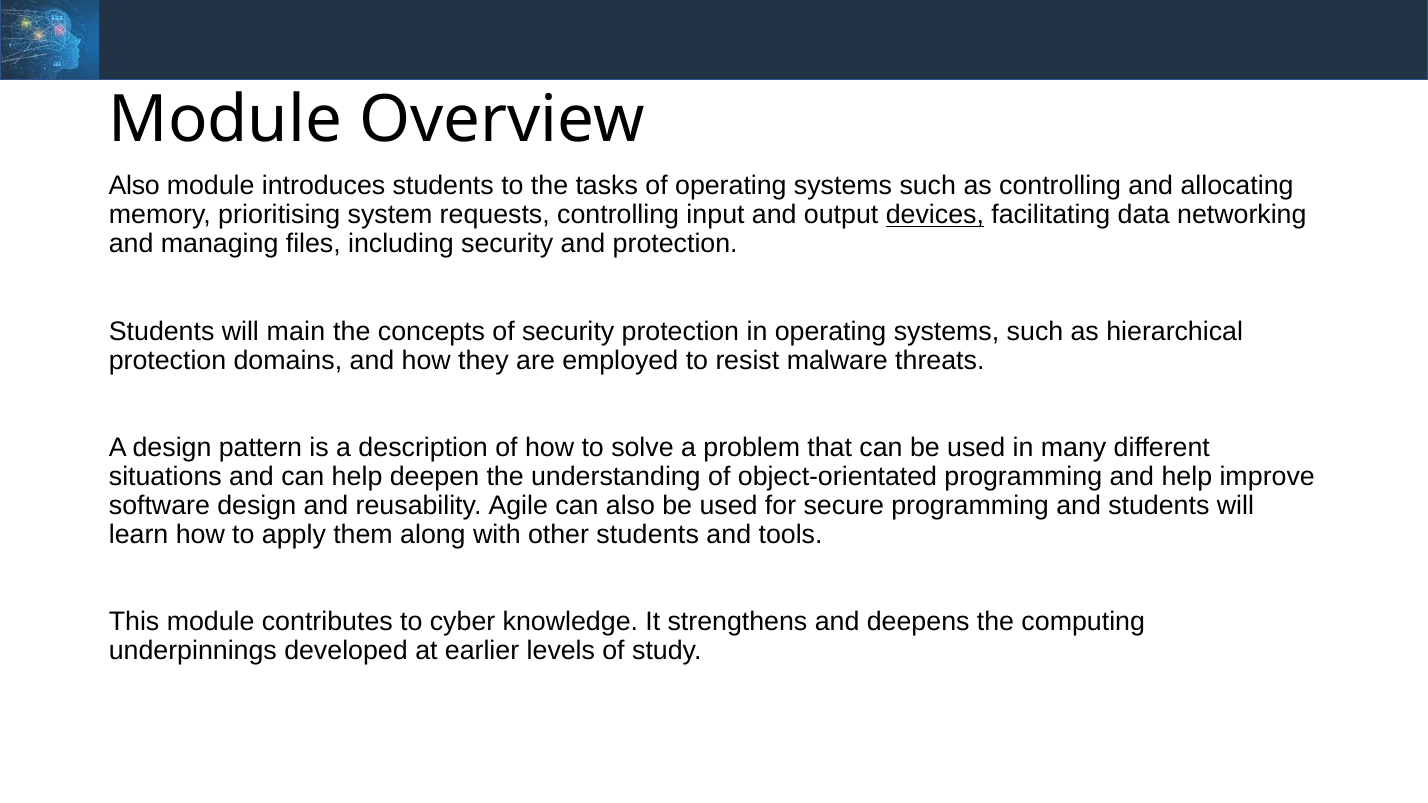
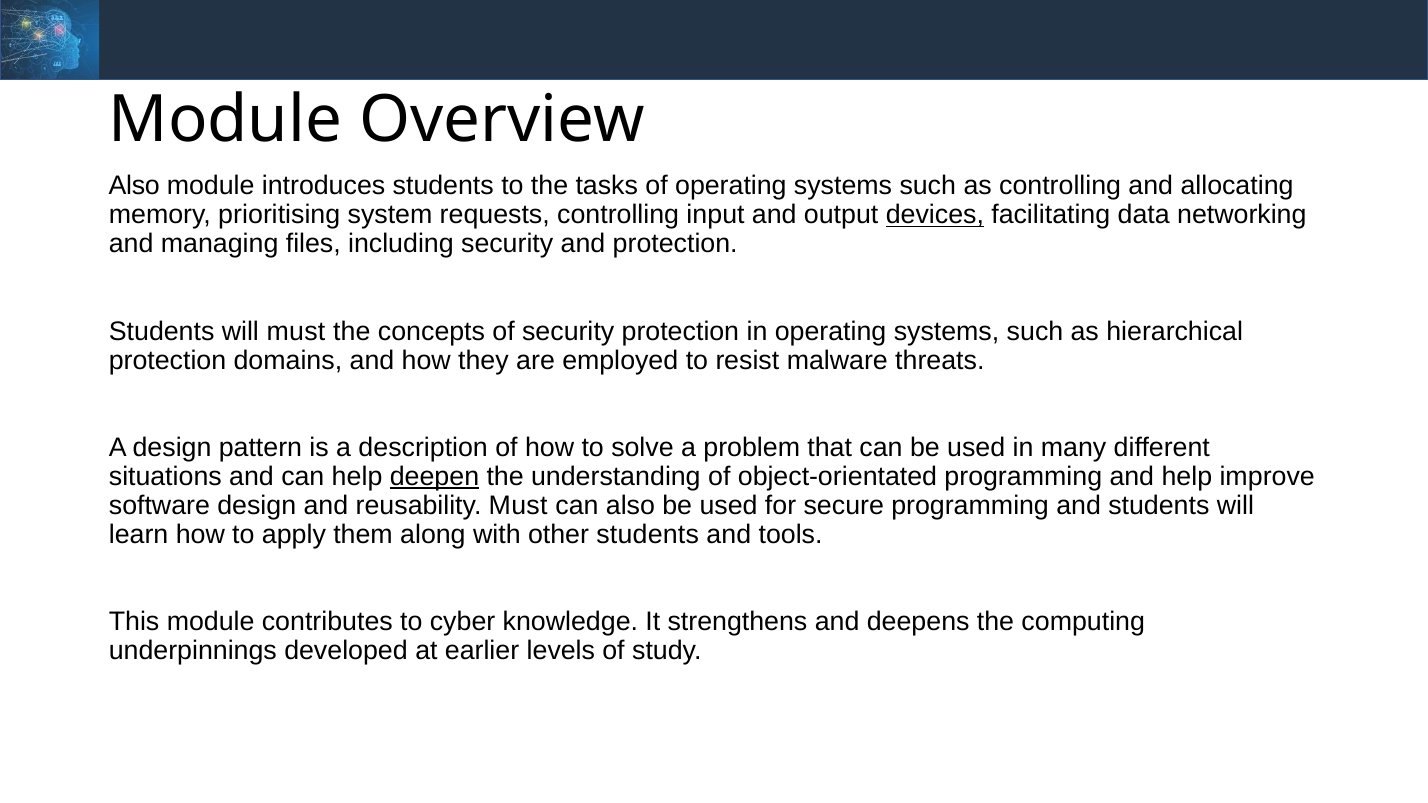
will main: main -> must
deepen underline: none -> present
reusability Agile: Agile -> Must
